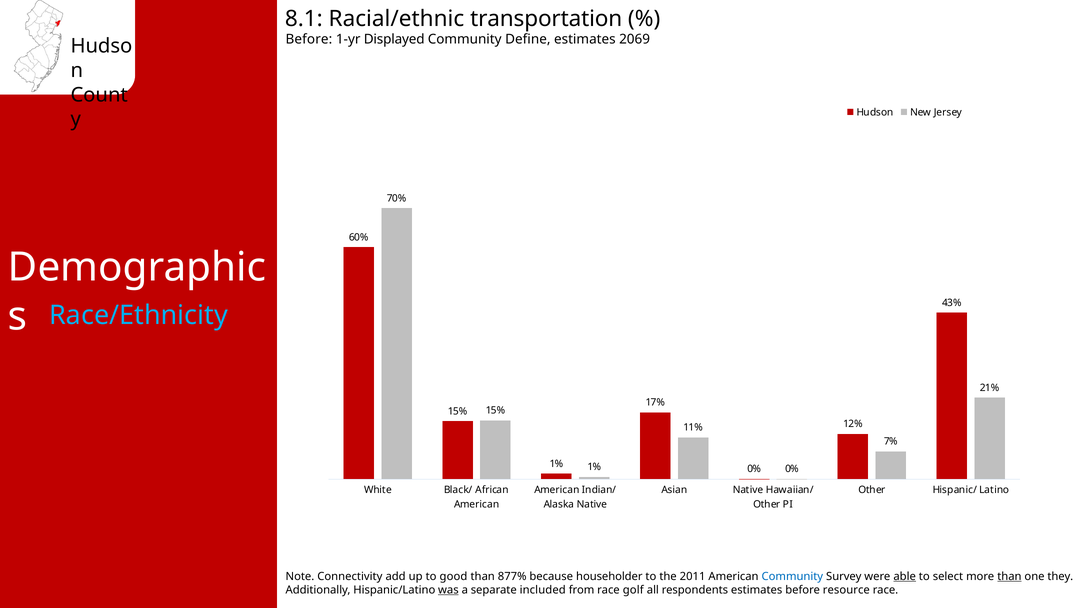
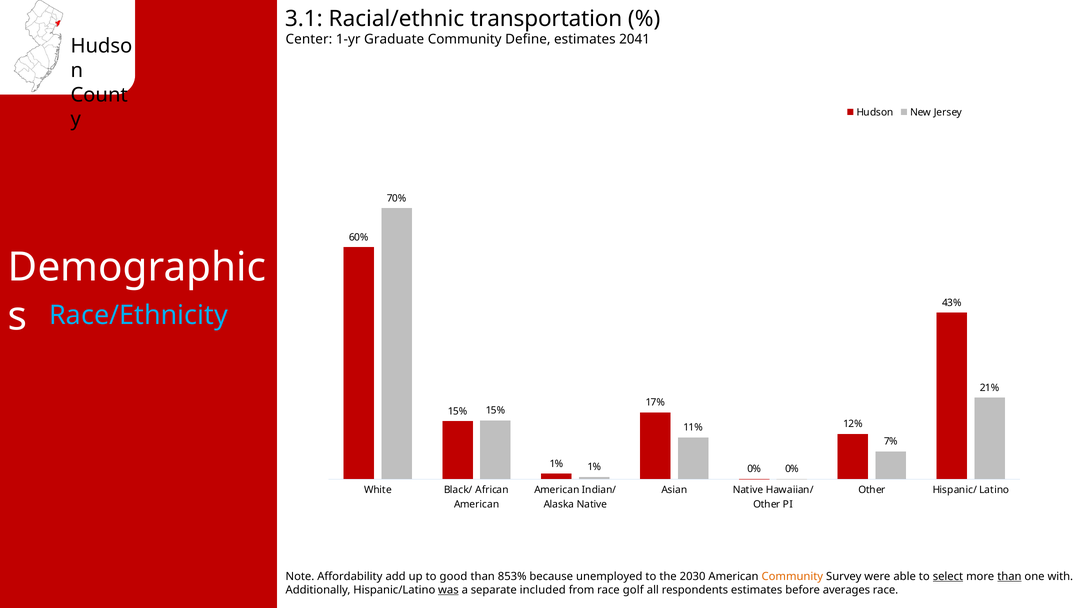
8.1: 8.1 -> 3.1
Before at (309, 40): Before -> Center
Displayed: Displayed -> Graduate
2069: 2069 -> 2041
Connectivity: Connectivity -> Affordability
877%: 877% -> 853%
householder: householder -> unemployed
2011: 2011 -> 2030
Community at (792, 576) colour: blue -> orange
able underline: present -> none
select underline: none -> present
they: they -> with
resource: resource -> averages
